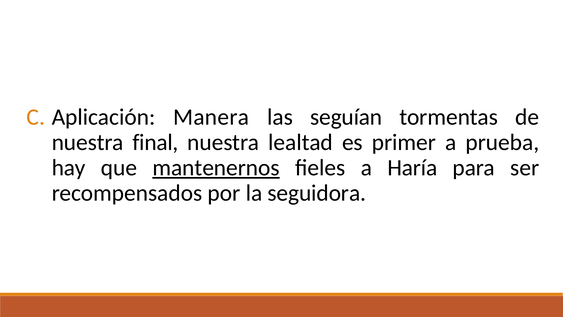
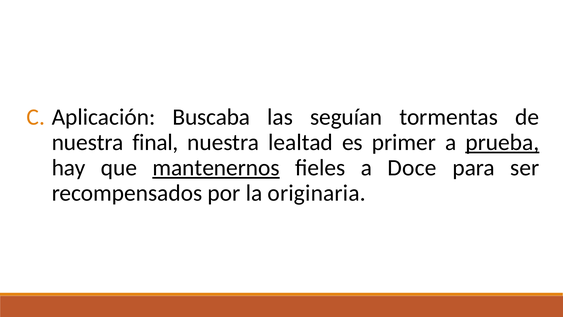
Manera: Manera -> Buscaba
prueba underline: none -> present
Haría: Haría -> Doce
seguidora: seguidora -> originaria
